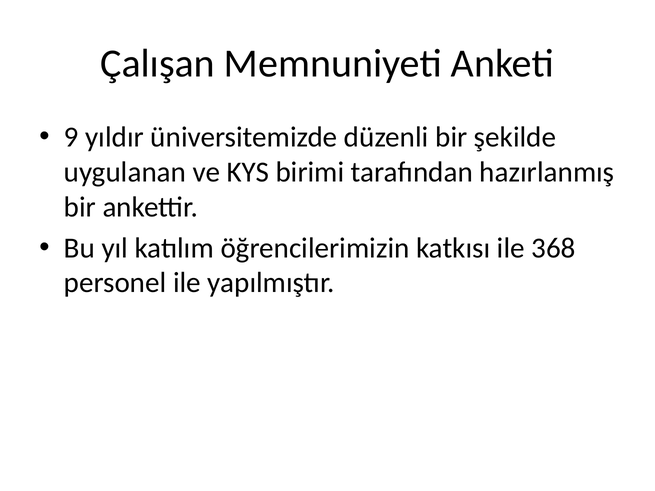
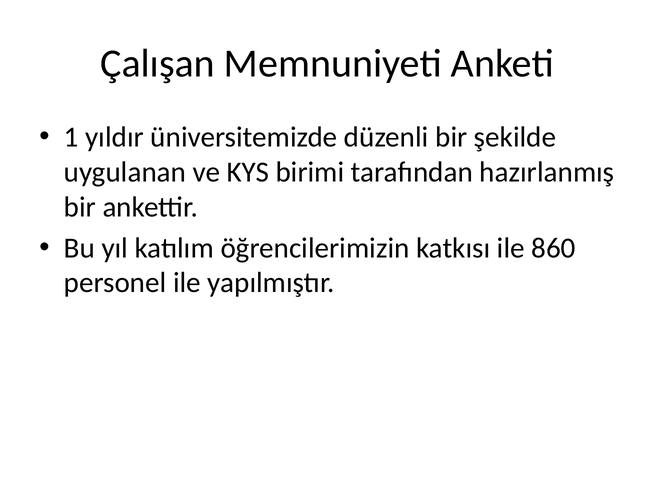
9: 9 -> 1
368: 368 -> 860
